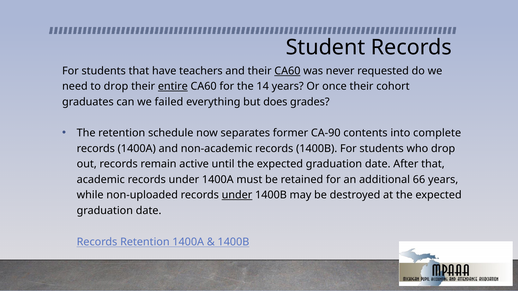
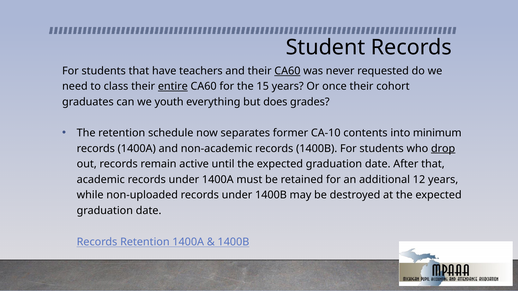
to drop: drop -> class
14: 14 -> 15
failed: failed -> youth
CA-90: CA-90 -> CA-10
complete: complete -> minimum
drop at (443, 149) underline: none -> present
66: 66 -> 12
under at (237, 195) underline: present -> none
